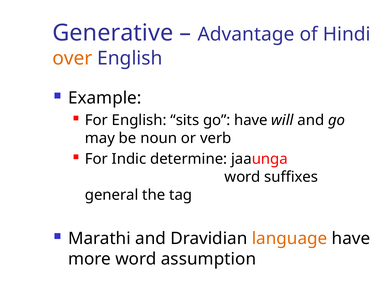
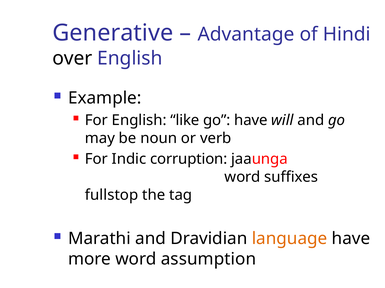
over colour: orange -> black
sits: sits -> like
determine: determine -> corruption
general: general -> fullstop
